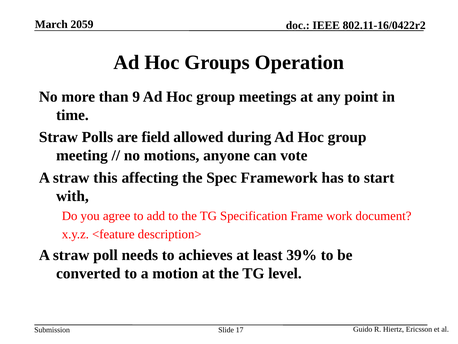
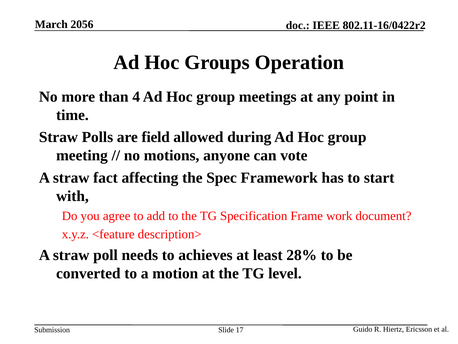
2059: 2059 -> 2056
9: 9 -> 4
this: this -> fact
39%: 39% -> 28%
